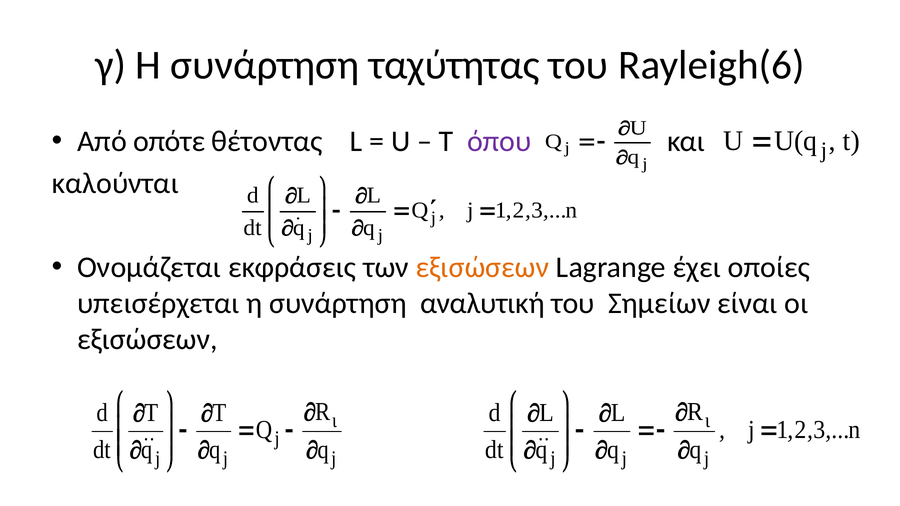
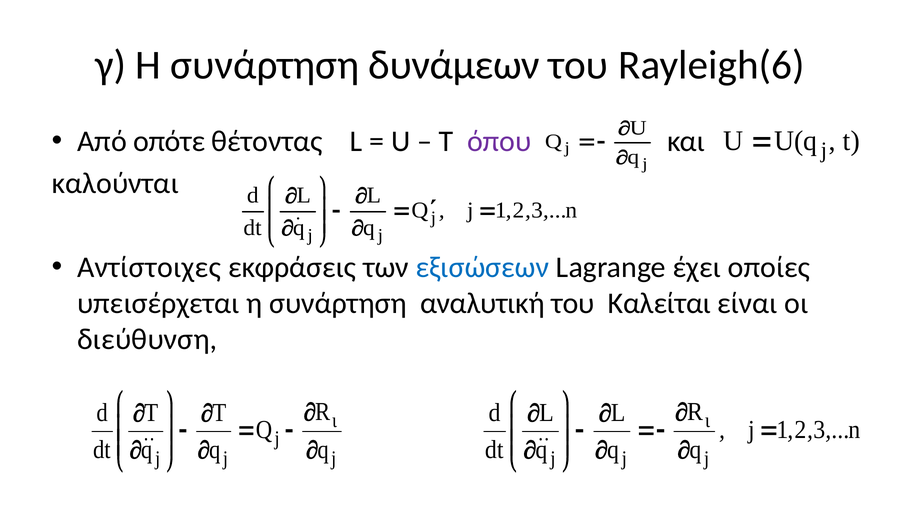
ταχύτητας: ταχύτητας -> δυνάμεων
Ονομάζεται: Ονομάζεται -> Αντίστοιχες
εξισώσεων at (482, 268) colour: orange -> blue
Σημείων: Σημείων -> Καλείται
εξισώσεων at (147, 340): εξισώσεων -> διεύθυνση
